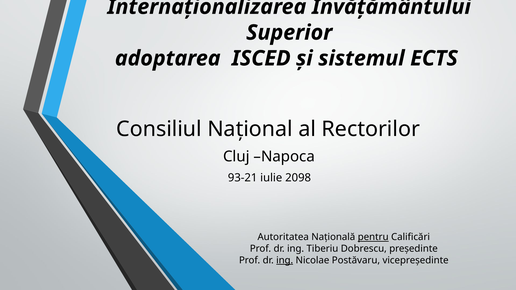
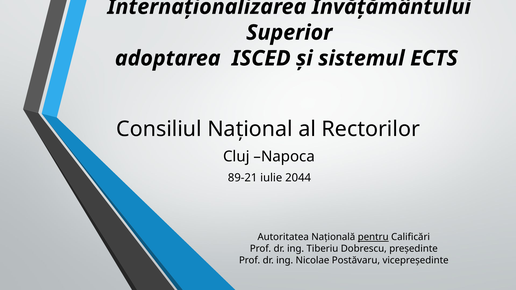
93-21: 93-21 -> 89-21
2098: 2098 -> 2044
ing at (285, 260) underline: present -> none
